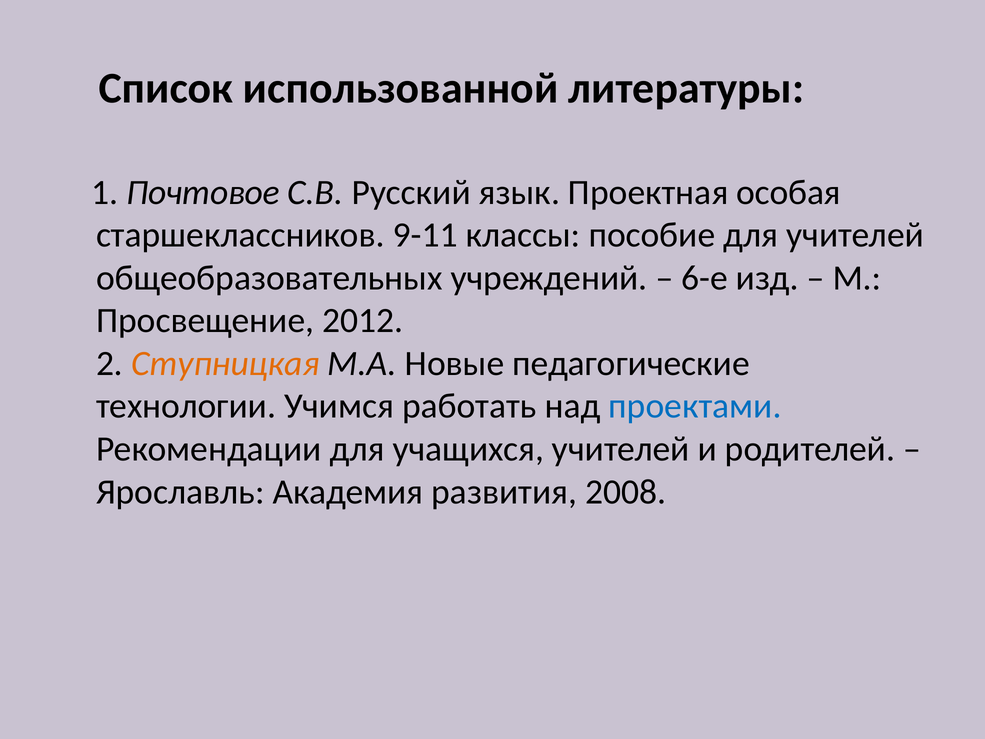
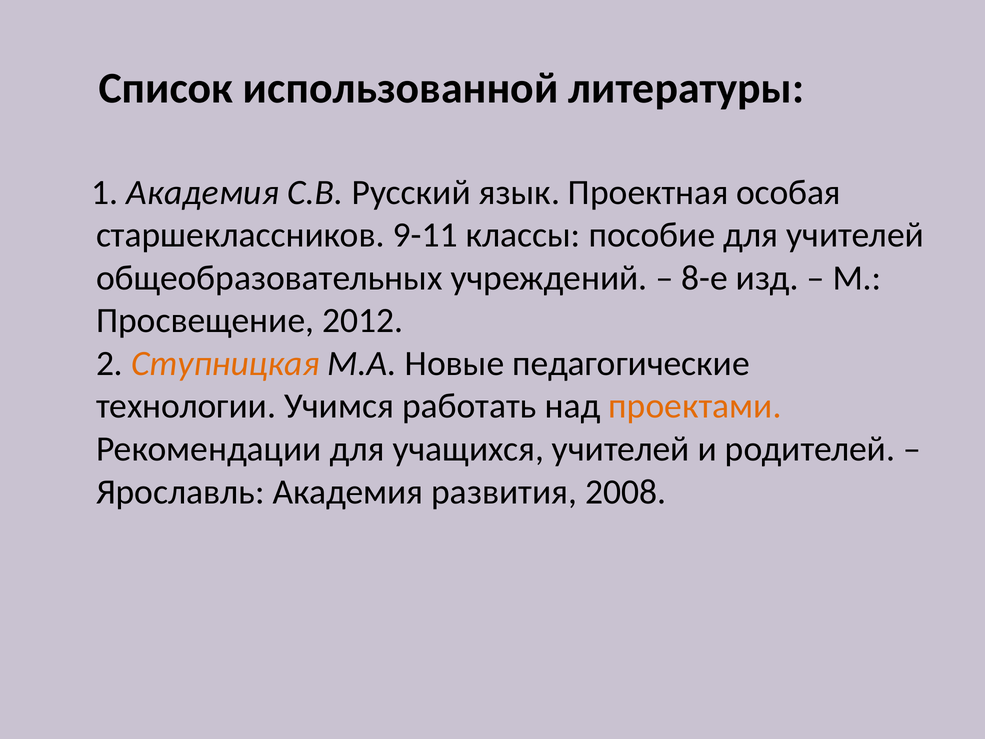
1 Почтовое: Почтовое -> Академия
6-е: 6-е -> 8-е
проектами colour: blue -> orange
